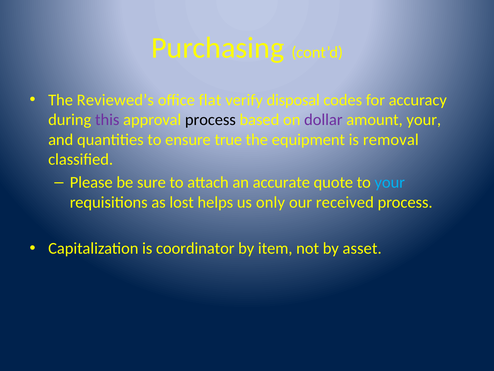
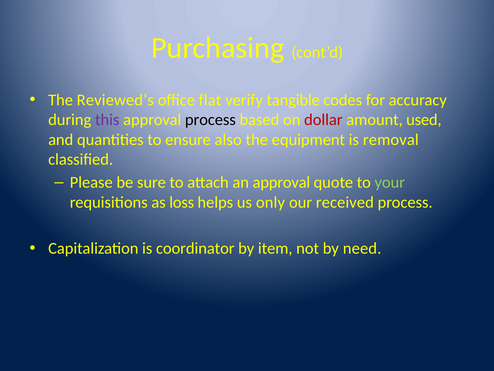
disposal: disposal -> tangible
dollar colour: purple -> red
amount your: your -> used
true: true -> also
an accurate: accurate -> approval
your at (390, 182) colour: light blue -> light green
lost: lost -> loss
asset: asset -> need
